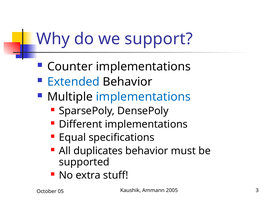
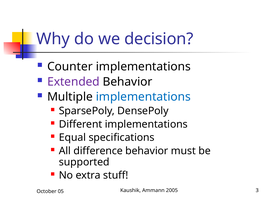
support: support -> decision
Extended colour: blue -> purple
duplicates: duplicates -> difference
